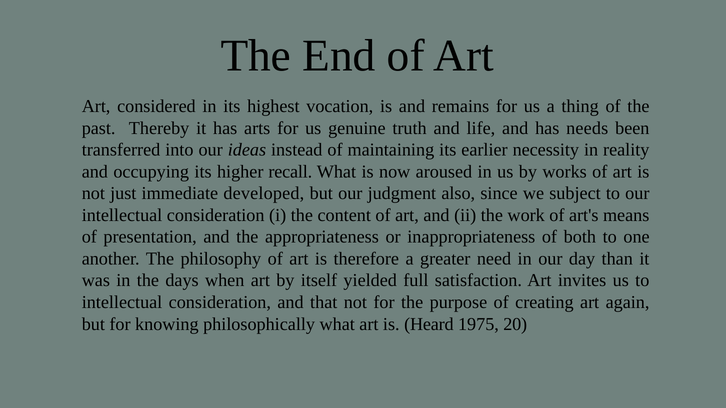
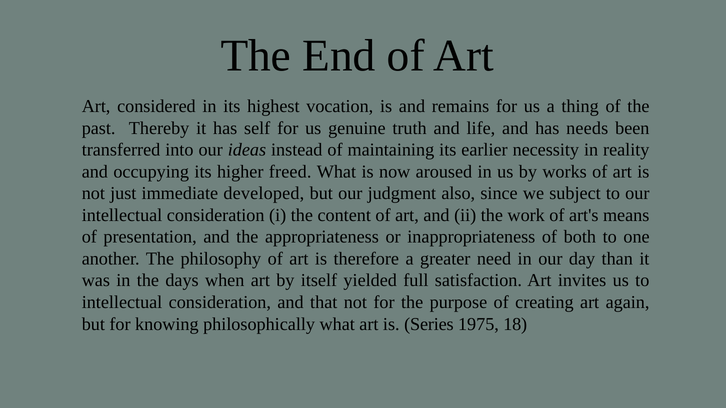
arts: arts -> self
recall: recall -> freed
Heard: Heard -> Series
20: 20 -> 18
